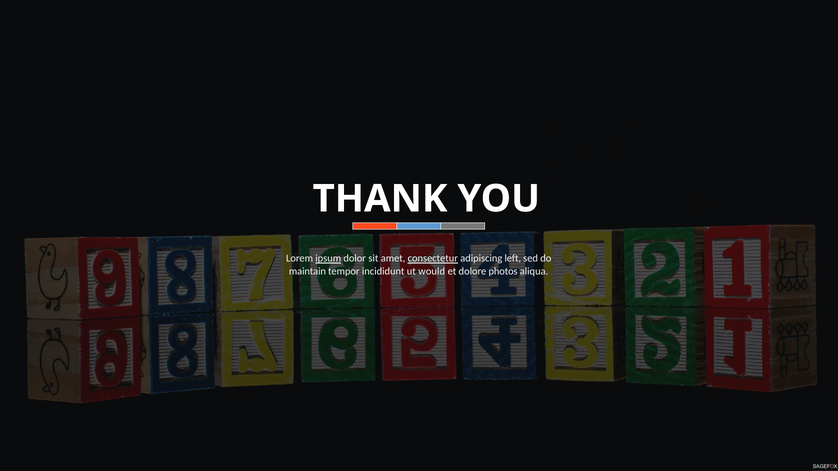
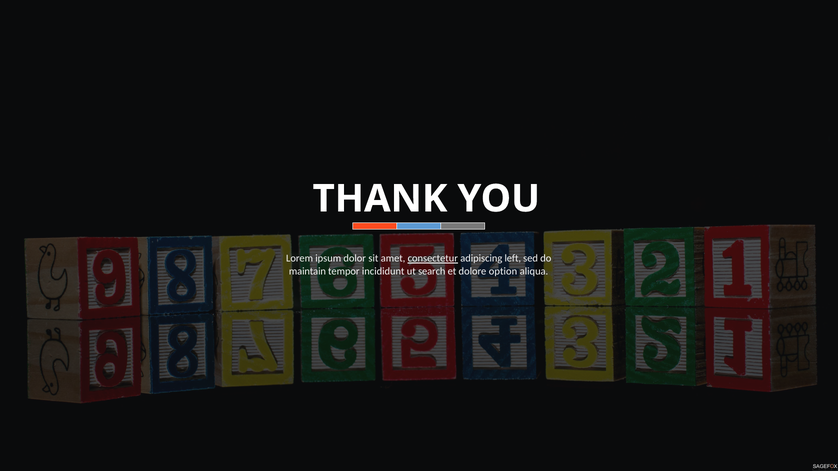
ipsum underline: present -> none
would: would -> search
photos: photos -> option
